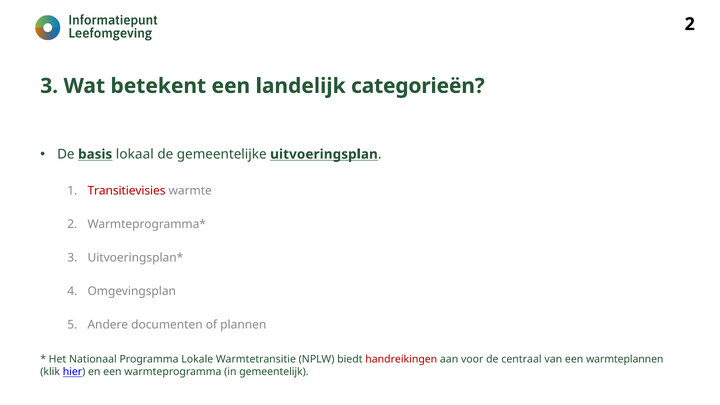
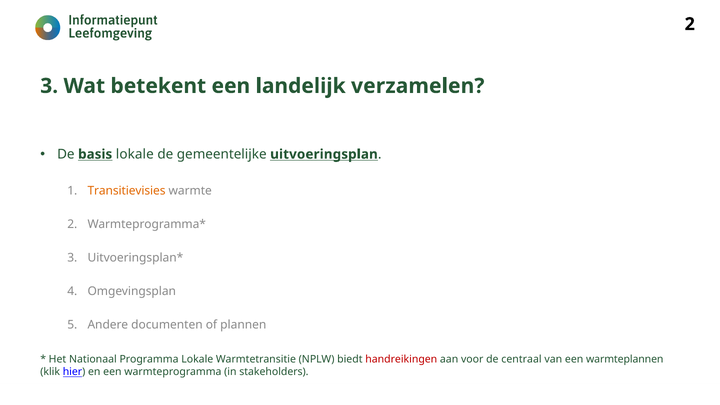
categorieën: categorieën -> verzamelen
basis lokaal: lokaal -> lokale
Transitievisies colour: red -> orange
gemeentelijk: gemeentelijk -> stakeholders
